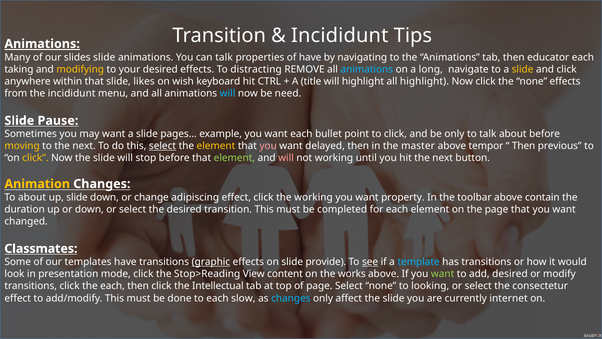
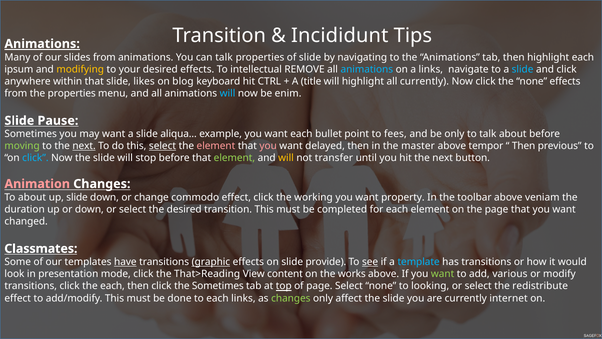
slides slide: slide -> from
of have: have -> slide
then educator: educator -> highlight
taking: taking -> ipsum
distracting: distracting -> intellectual
a long: long -> links
slide at (523, 69) colour: yellow -> light blue
wish: wish -> blog
all highlight: highlight -> currently
the incididunt: incididunt -> properties
need: need -> enim
pages…: pages… -> aliqua…
to click: click -> fees
moving colour: yellow -> light green
next at (84, 146) underline: none -> present
element at (216, 146) colour: yellow -> pink
click at (35, 158) colour: yellow -> light blue
will at (286, 158) colour: pink -> yellow
not working: working -> transfer
Animation colour: yellow -> pink
adipiscing: adipiscing -> commodo
contain: contain -> veniam
have at (125, 262) underline: none -> present
Stop>Reading: Stop>Reading -> That>Reading
add desired: desired -> various
the Intellectual: Intellectual -> Sometimes
top underline: none -> present
consectetur: consectetur -> redistribute
each slow: slow -> links
changes at (291, 298) colour: light blue -> light green
